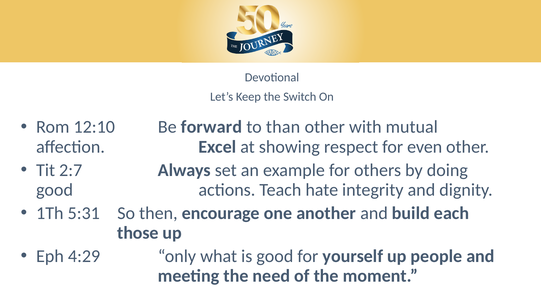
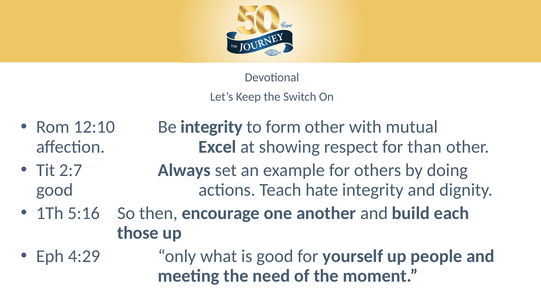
Be forward: forward -> integrity
than: than -> form
even: even -> than
5:31: 5:31 -> 5:16
